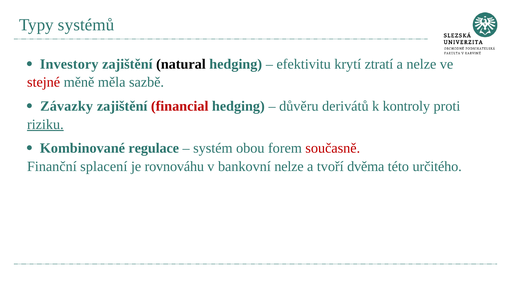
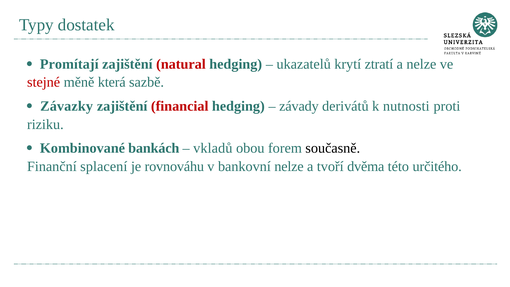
systémů: systémů -> dostatek
Investory: Investory -> Promítají
natural colour: black -> red
efektivitu: efektivitu -> ukazatelů
měla: měla -> která
důvěru: důvěru -> závady
kontroly: kontroly -> nutnosti
riziku underline: present -> none
regulace: regulace -> bankách
systém: systém -> vkladů
současně colour: red -> black
